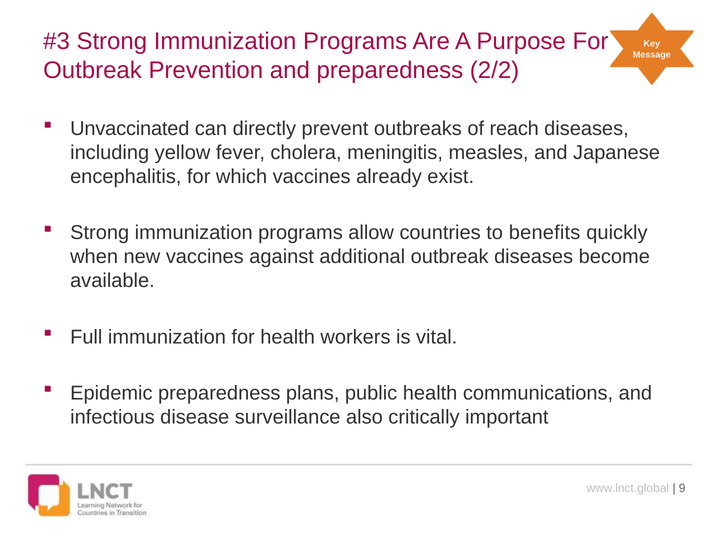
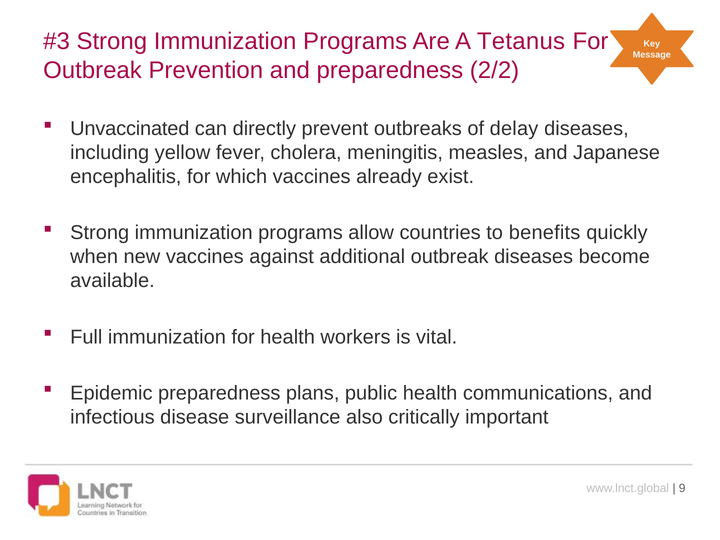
Purpose: Purpose -> Tetanus
reach: reach -> delay
